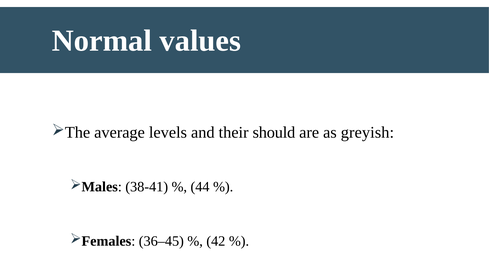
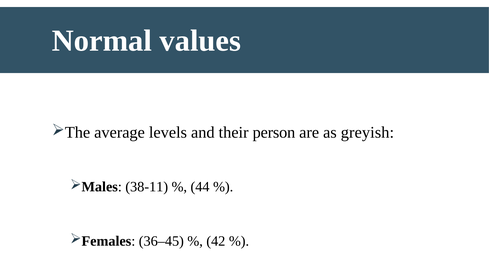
should: should -> person
38-41: 38-41 -> 38-11
